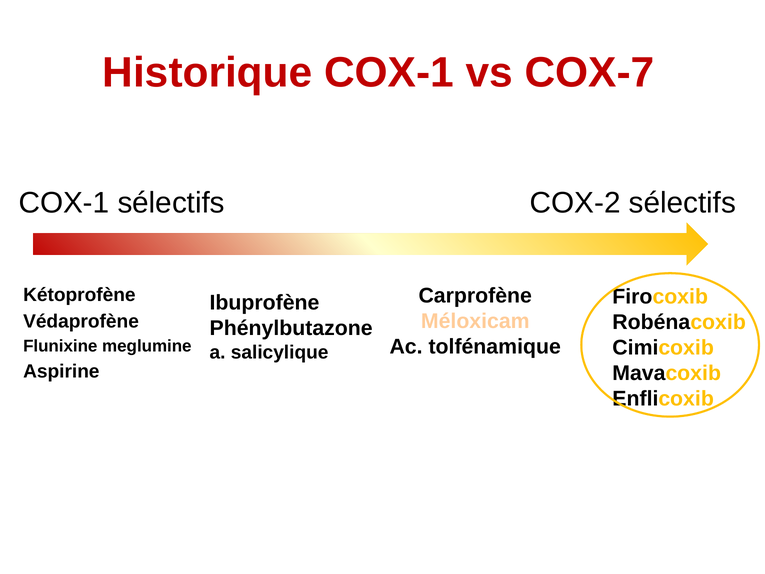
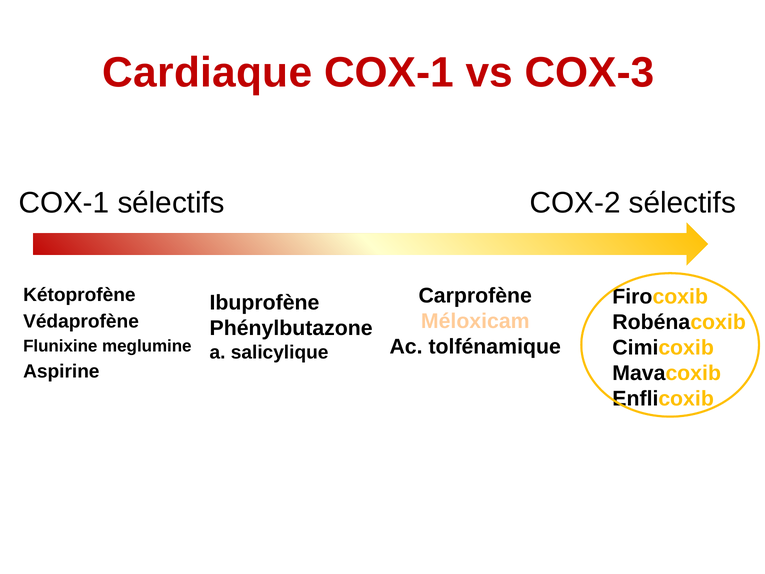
Historique: Historique -> Cardiaque
COX-7: COX-7 -> COX-3
